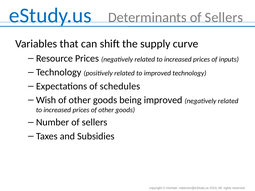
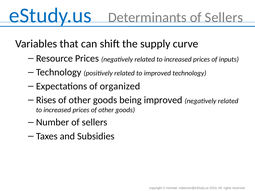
schedules: schedules -> organized
Wish: Wish -> Rises
